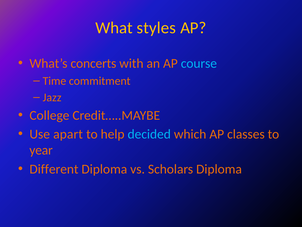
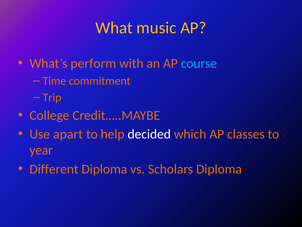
styles: styles -> music
concerts: concerts -> perform
Jazz: Jazz -> Trip
decided colour: light blue -> white
